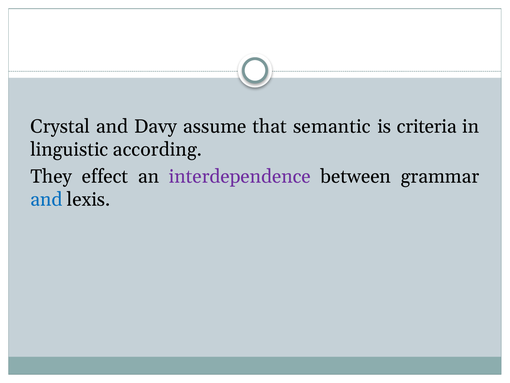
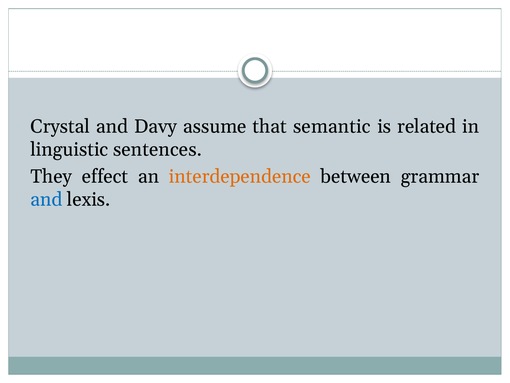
criteria: criteria -> related
according: according -> sentences
interdependence colour: purple -> orange
